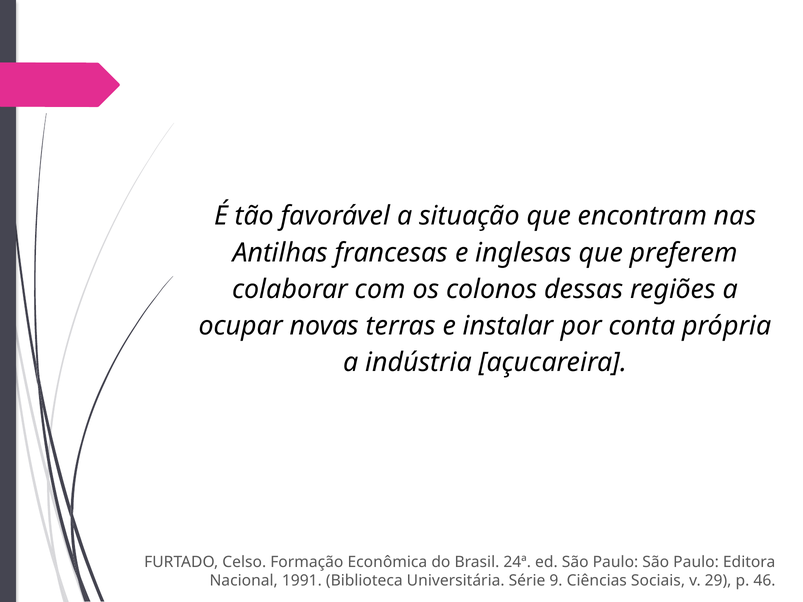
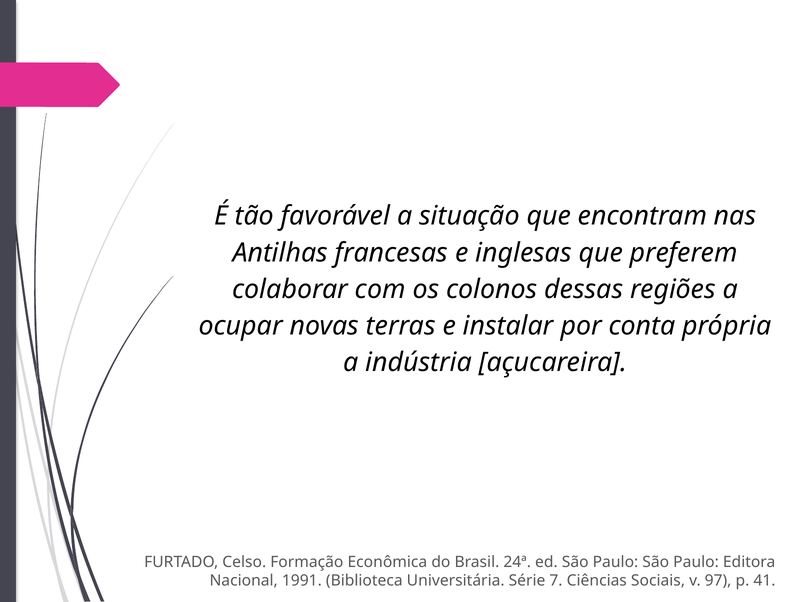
9: 9 -> 7
29: 29 -> 97
46: 46 -> 41
